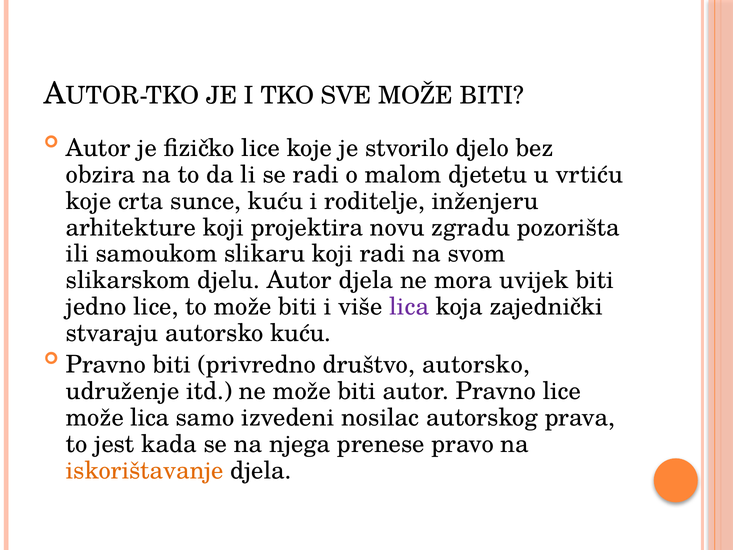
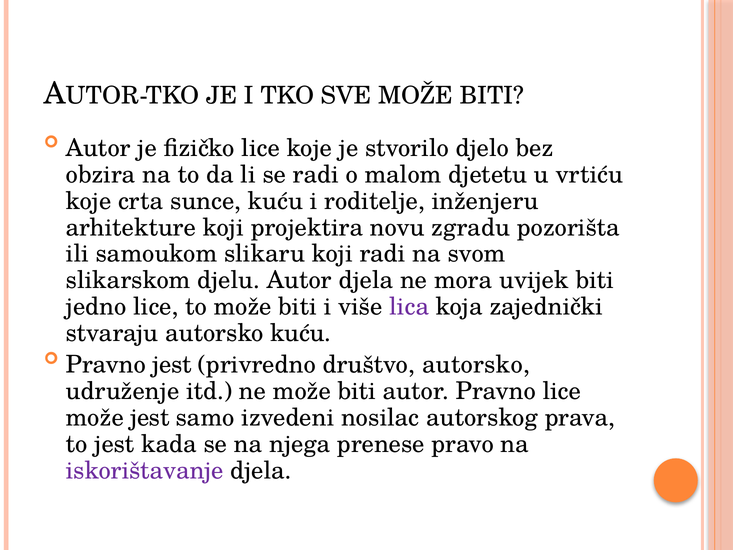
Pravno biti: biti -> jest
može lica: lica -> jest
iskorištavanje colour: orange -> purple
